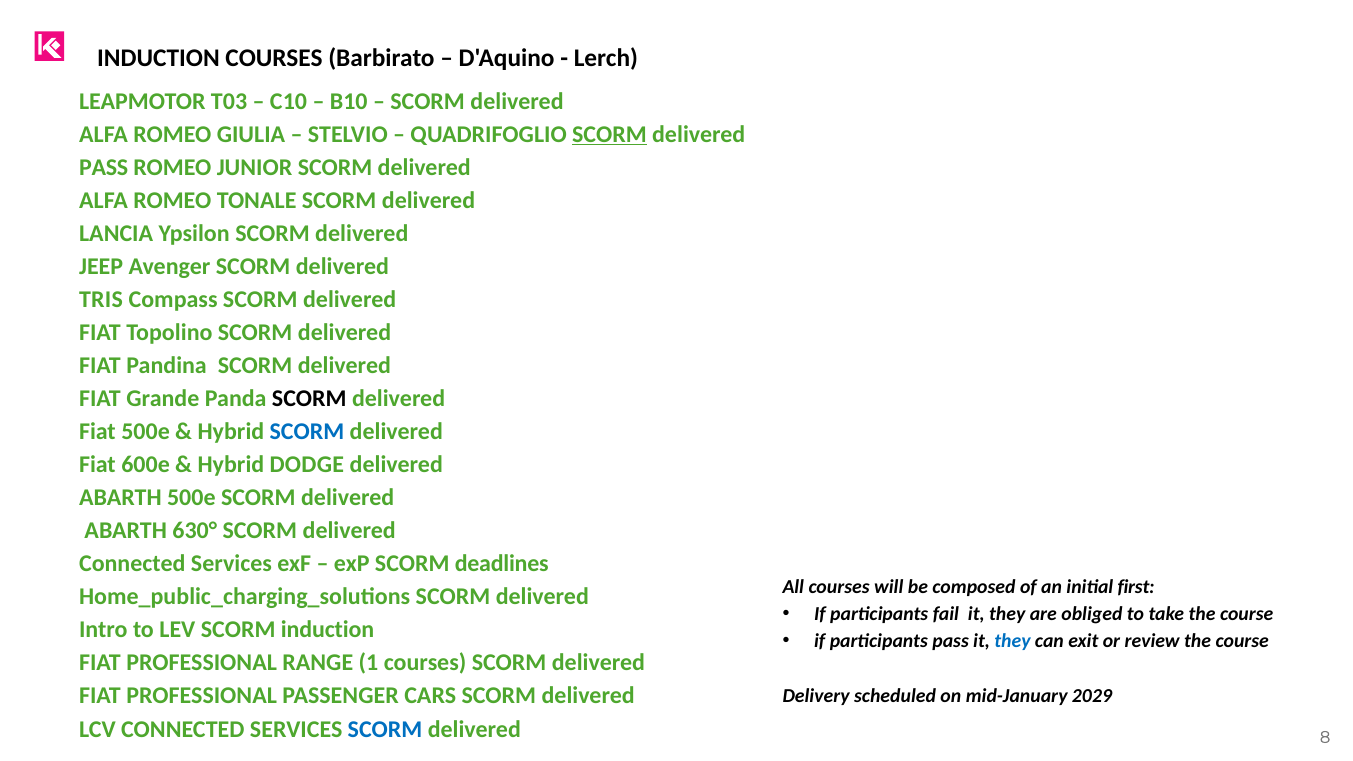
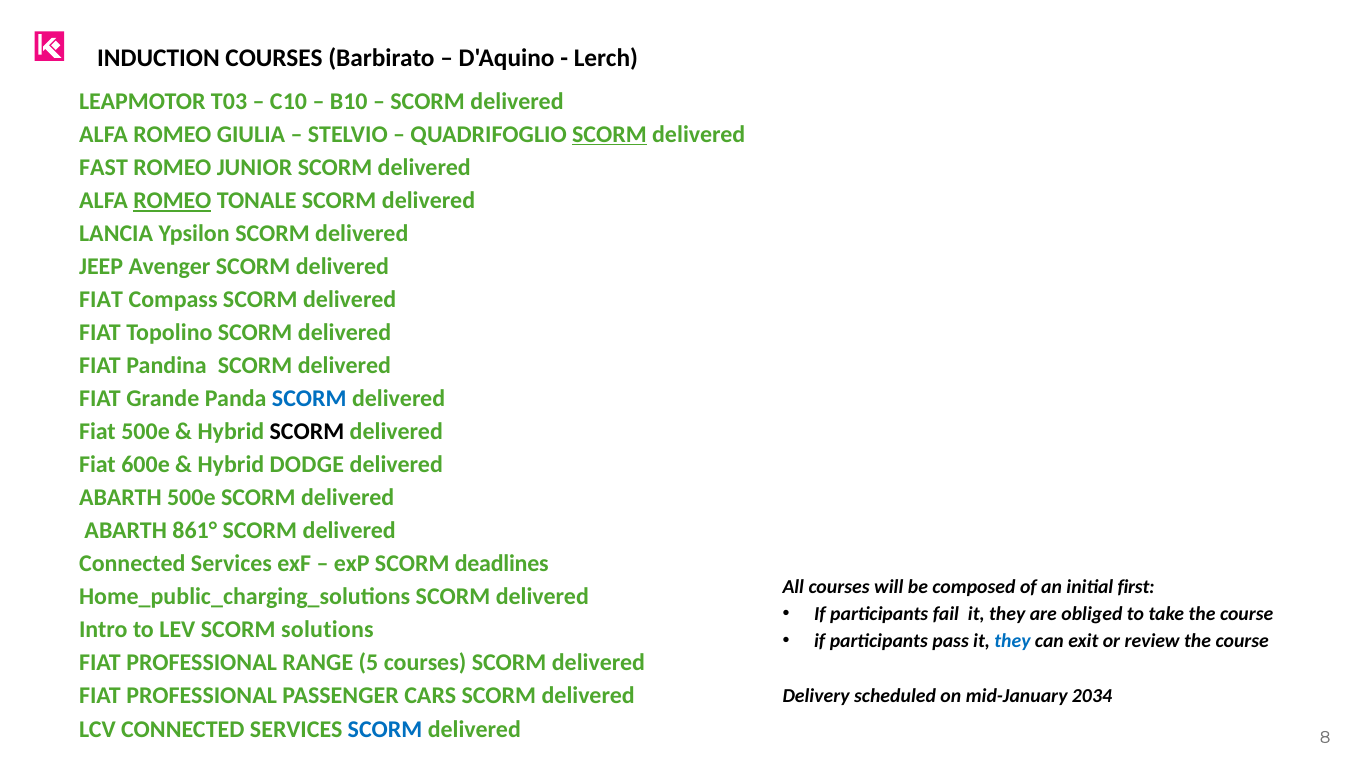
PASS at (104, 168): PASS -> FAST
ROMEO at (172, 201) underline: none -> present
TRIS at (101, 300): TRIS -> FIAT
SCORM at (309, 399) colour: black -> blue
SCORM at (307, 432) colour: blue -> black
630°: 630° -> 861°
SCORM induction: induction -> solutions
1: 1 -> 5
2029: 2029 -> 2034
